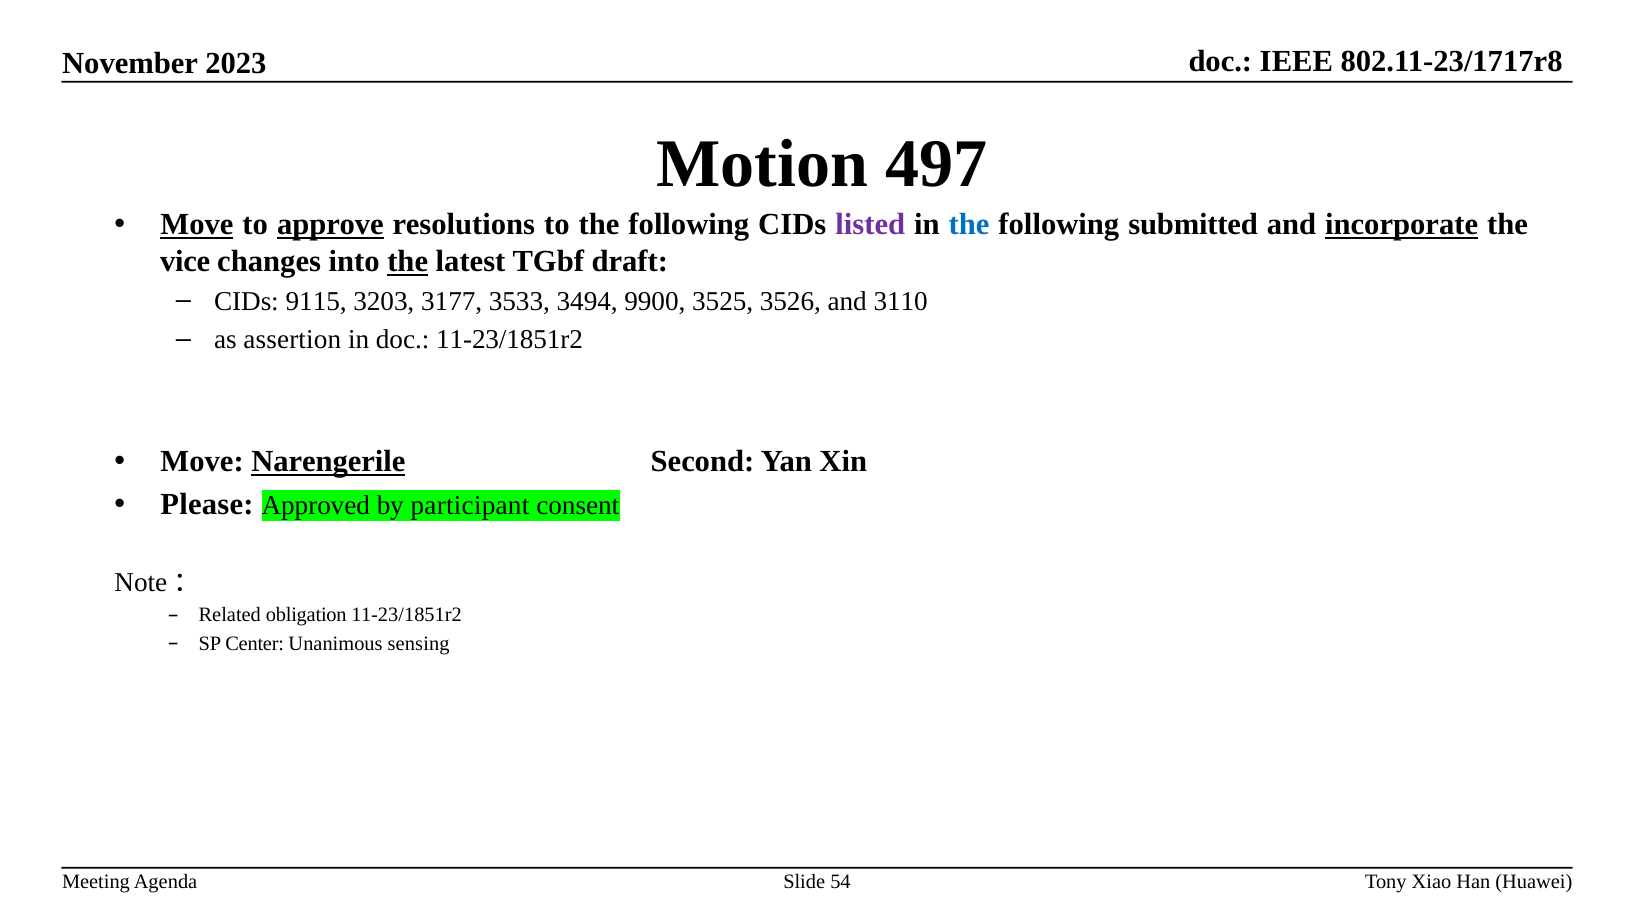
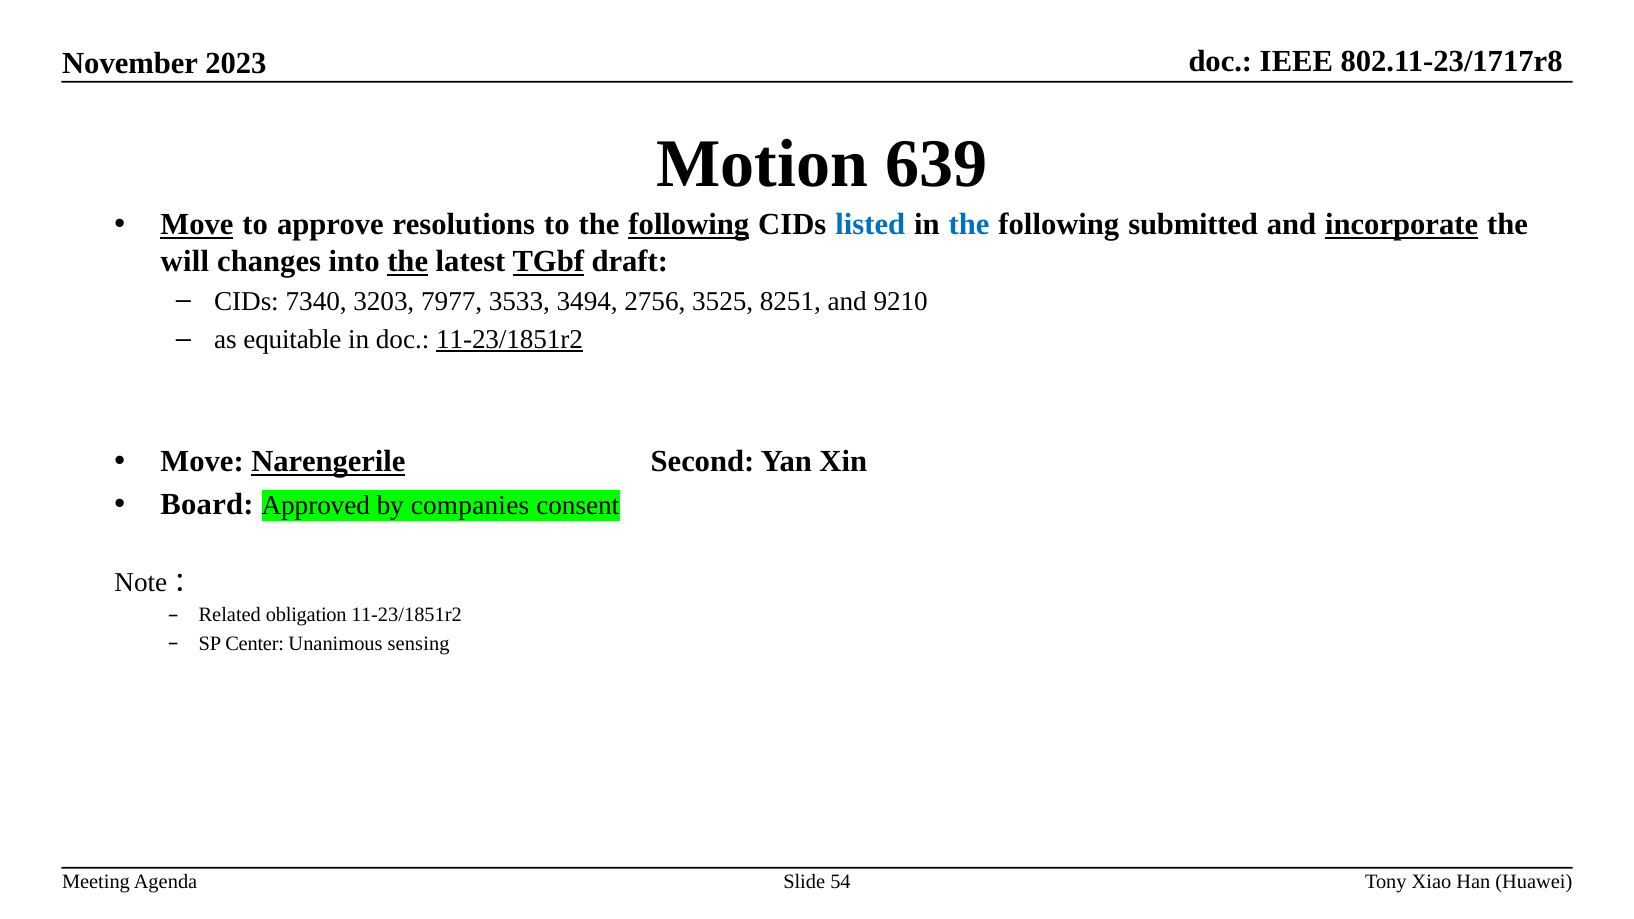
497: 497 -> 639
approve underline: present -> none
following at (689, 225) underline: none -> present
listed colour: purple -> blue
vice: vice -> will
TGbf underline: none -> present
9115: 9115 -> 7340
3177: 3177 -> 7977
9900: 9900 -> 2756
3526: 3526 -> 8251
3110: 3110 -> 9210
assertion: assertion -> equitable
11-23/1851r2 at (509, 340) underline: none -> present
Please: Please -> Board
participant: participant -> companies
